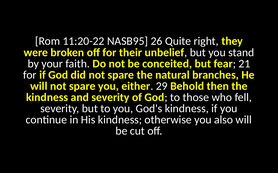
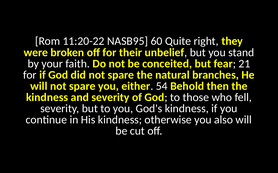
26: 26 -> 60
29: 29 -> 54
